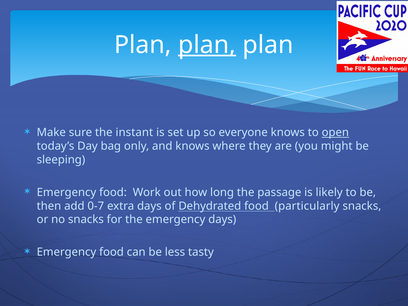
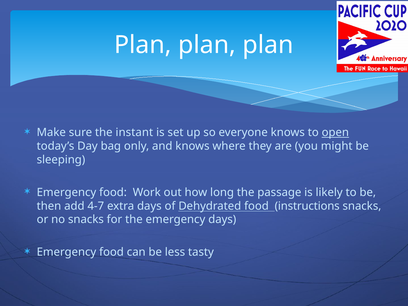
plan at (207, 45) underline: present -> none
0-7: 0-7 -> 4-7
particularly: particularly -> instructions
